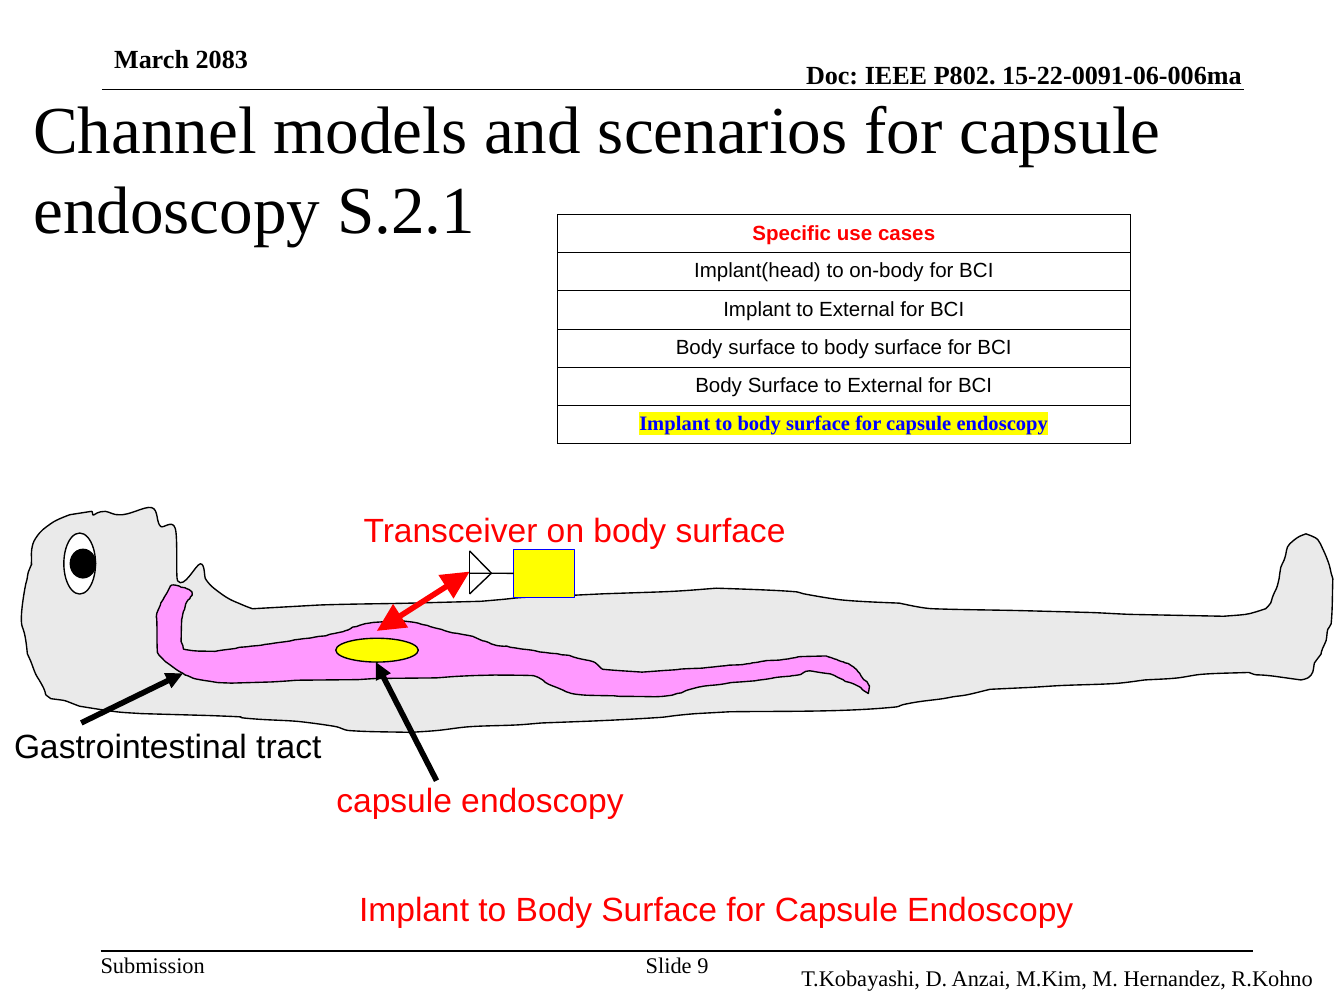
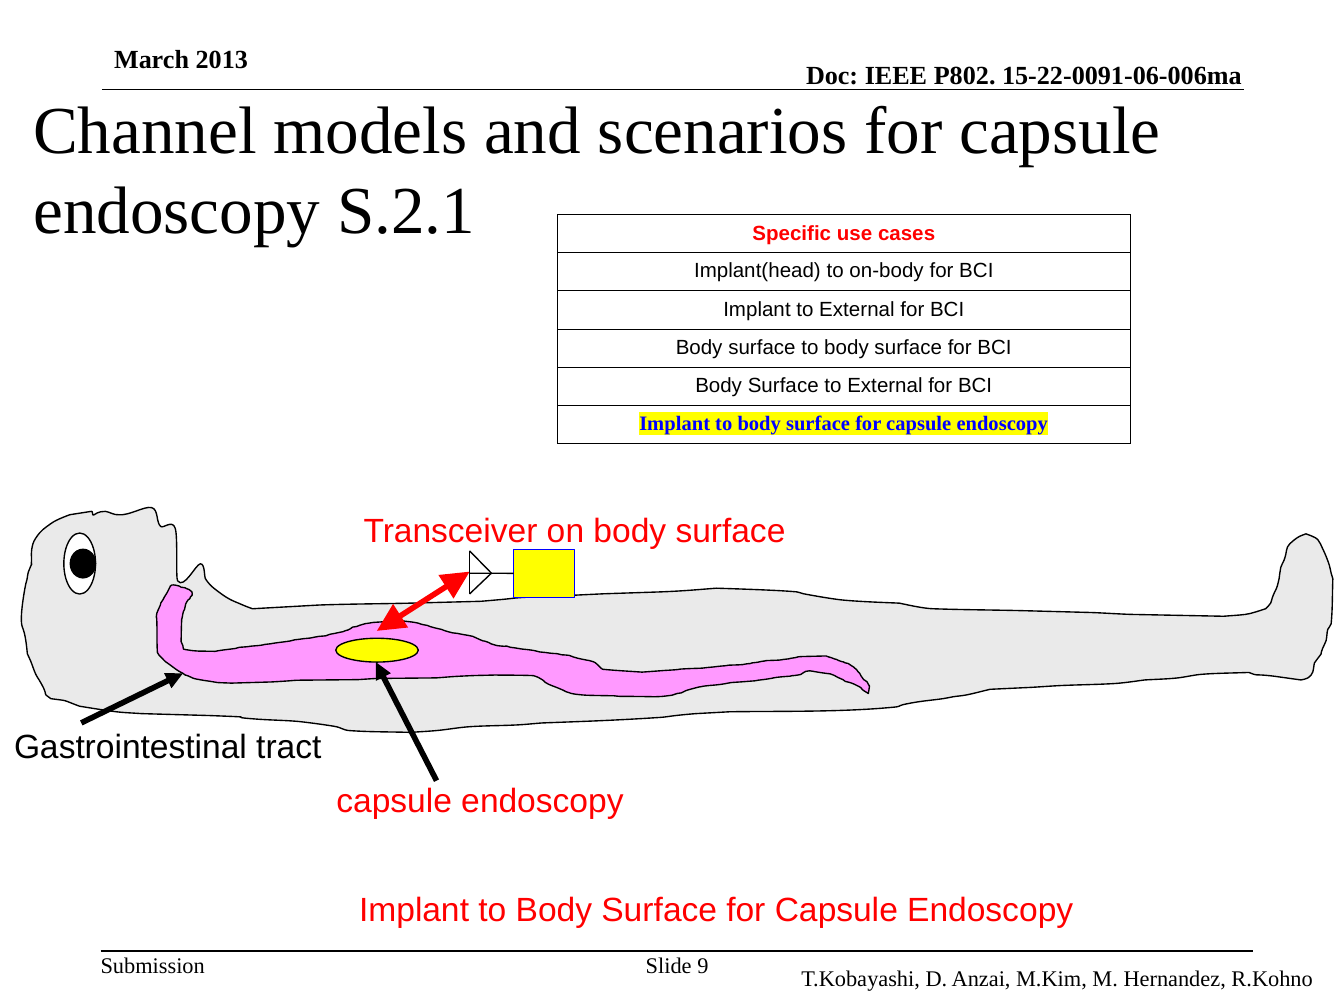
2083: 2083 -> 2013
